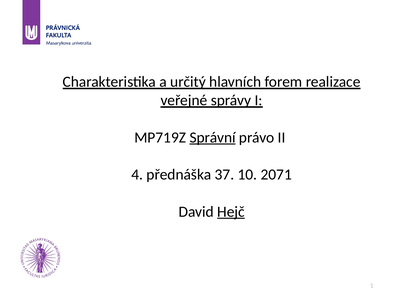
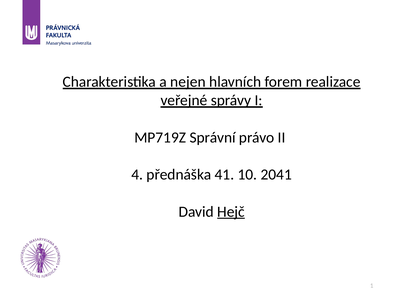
určitý: určitý -> nejen
Správní underline: present -> none
37: 37 -> 41
2071: 2071 -> 2041
